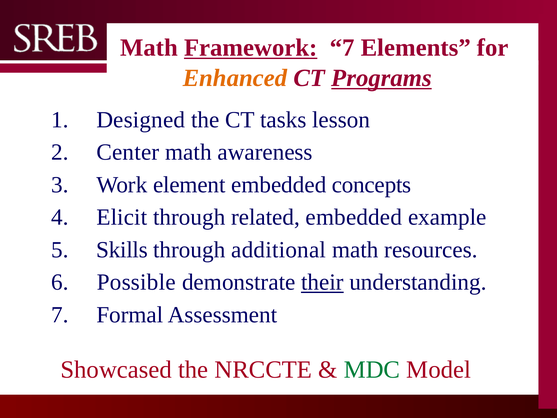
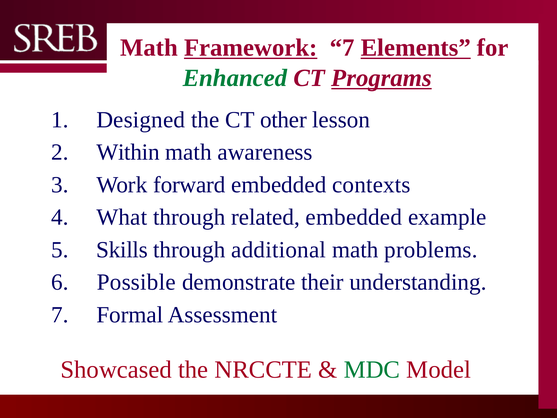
Elements underline: none -> present
Enhanced colour: orange -> green
tasks: tasks -> other
Center: Center -> Within
element: element -> forward
concepts: concepts -> contexts
Elicit: Elicit -> What
resources: resources -> problems
their underline: present -> none
